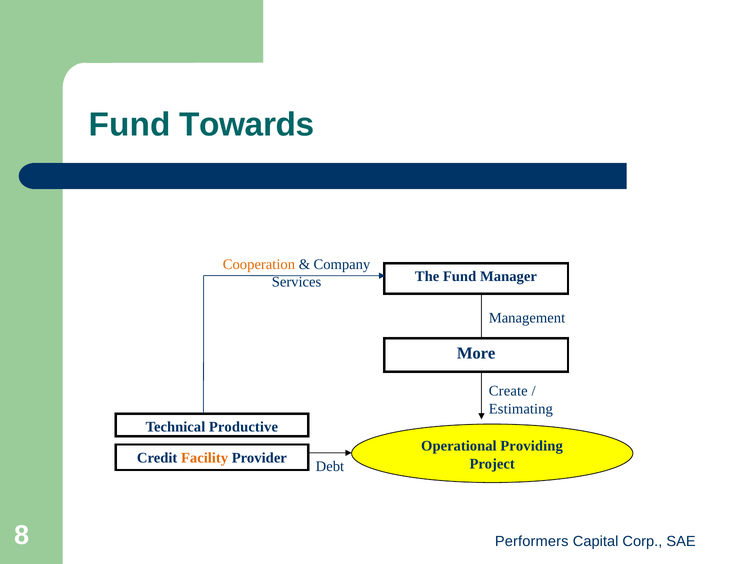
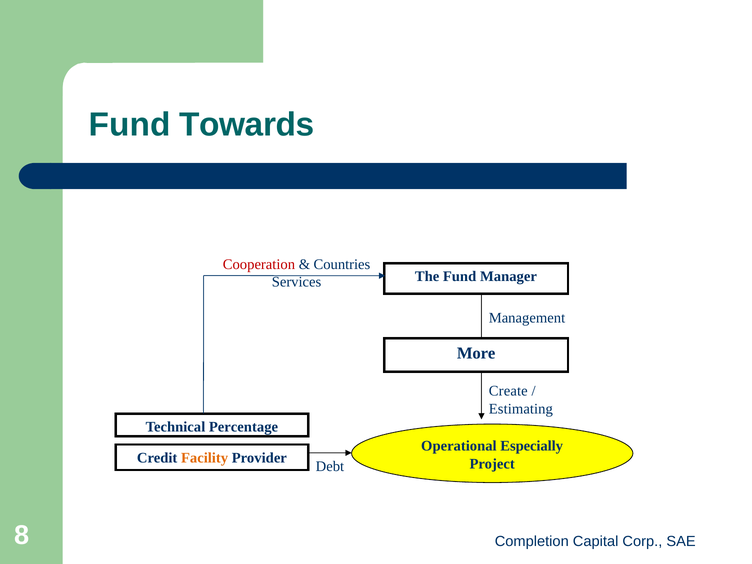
Cooperation colour: orange -> red
Company: Company -> Countries
Productive: Productive -> Percentage
Providing: Providing -> Especially
Performers: Performers -> Completion
